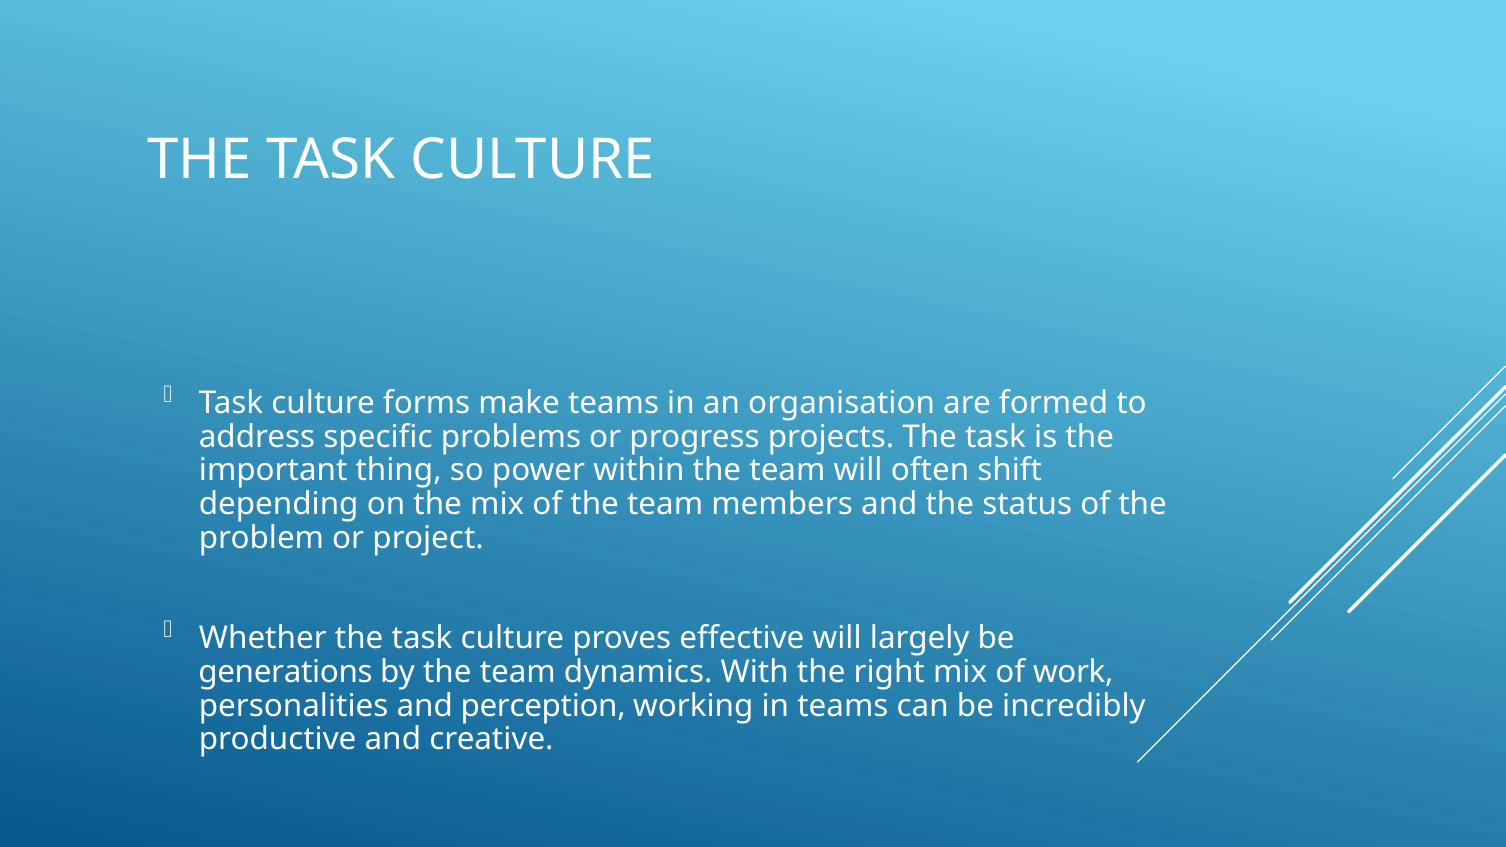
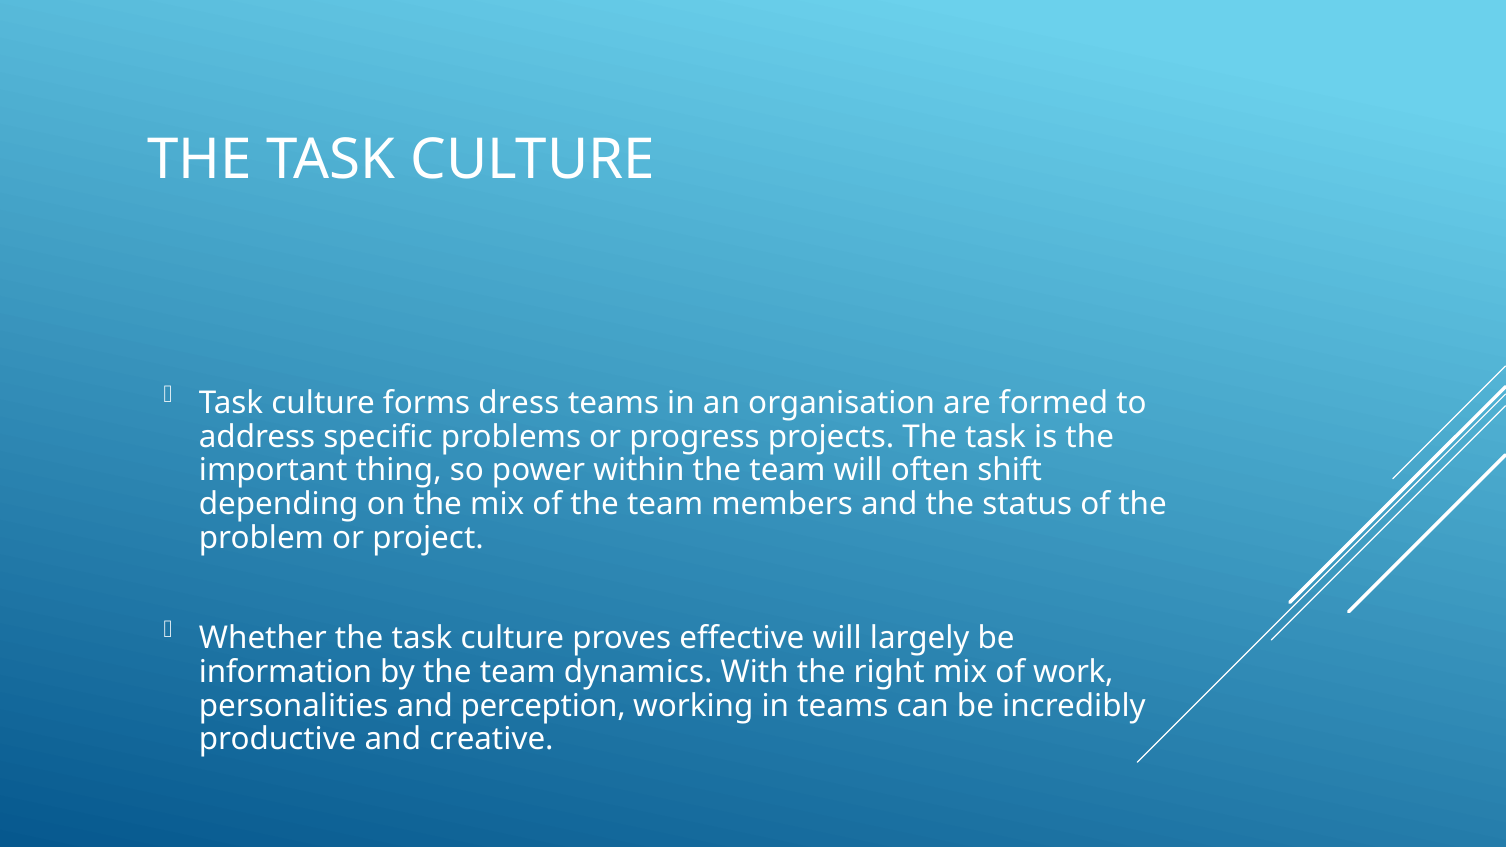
make: make -> dress
generations: generations -> information
